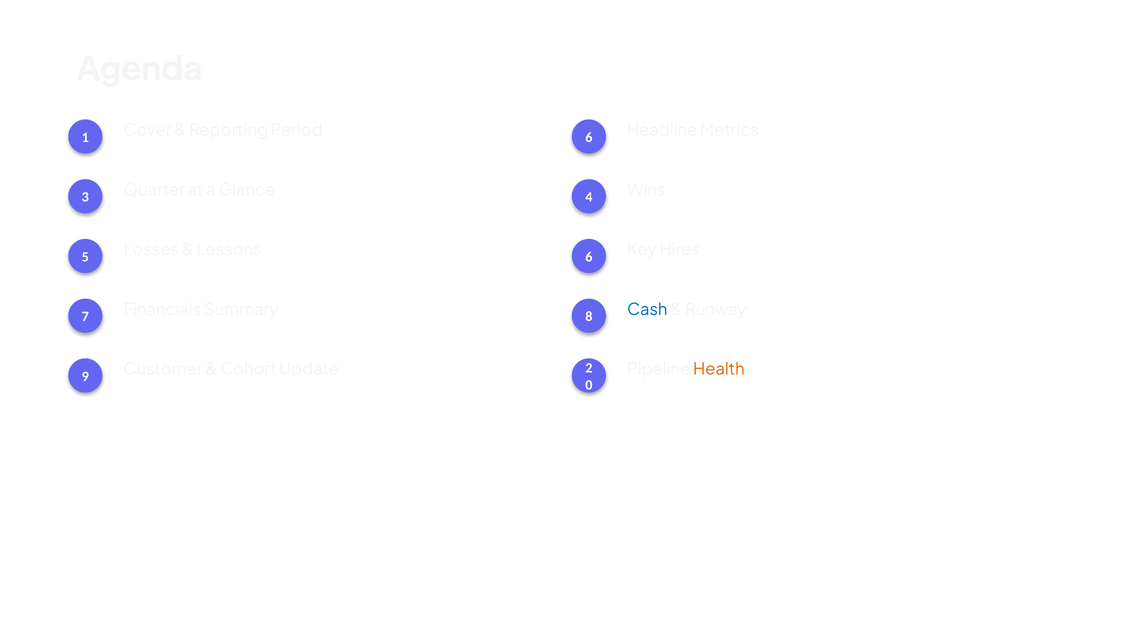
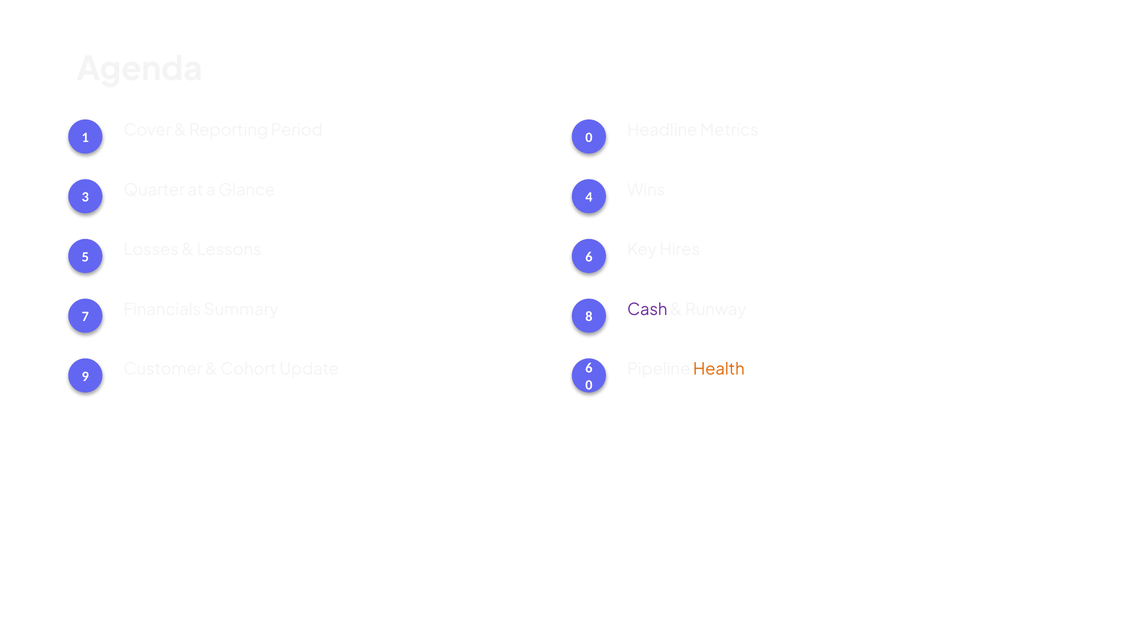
Period 6: 6 -> 0
Cash colour: blue -> purple
Update 2: 2 -> 6
